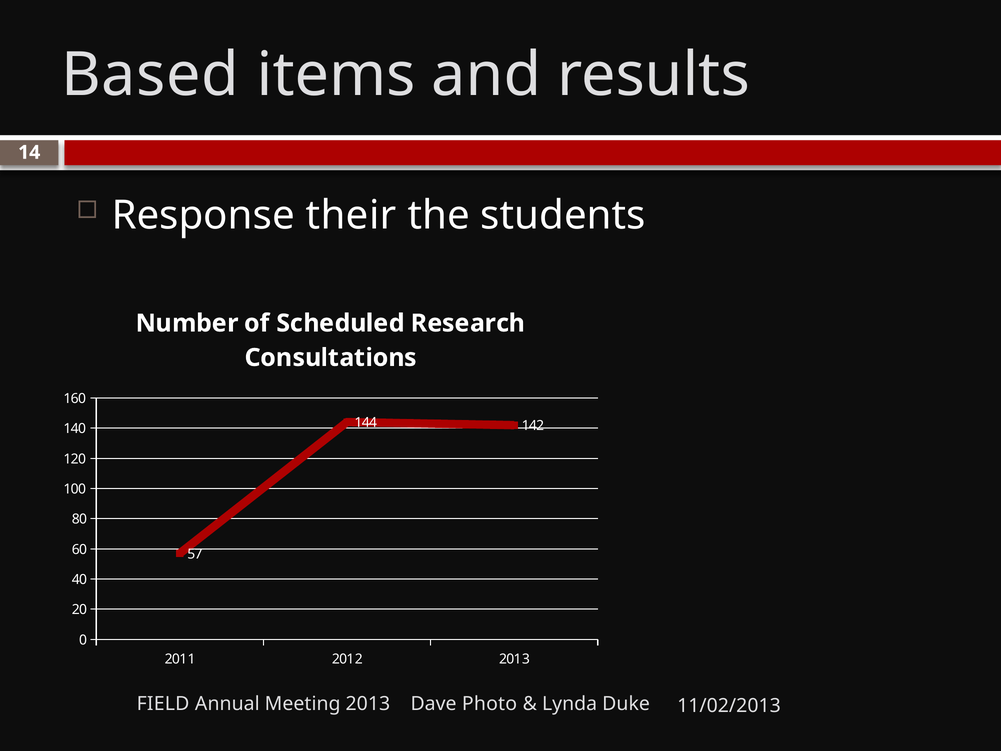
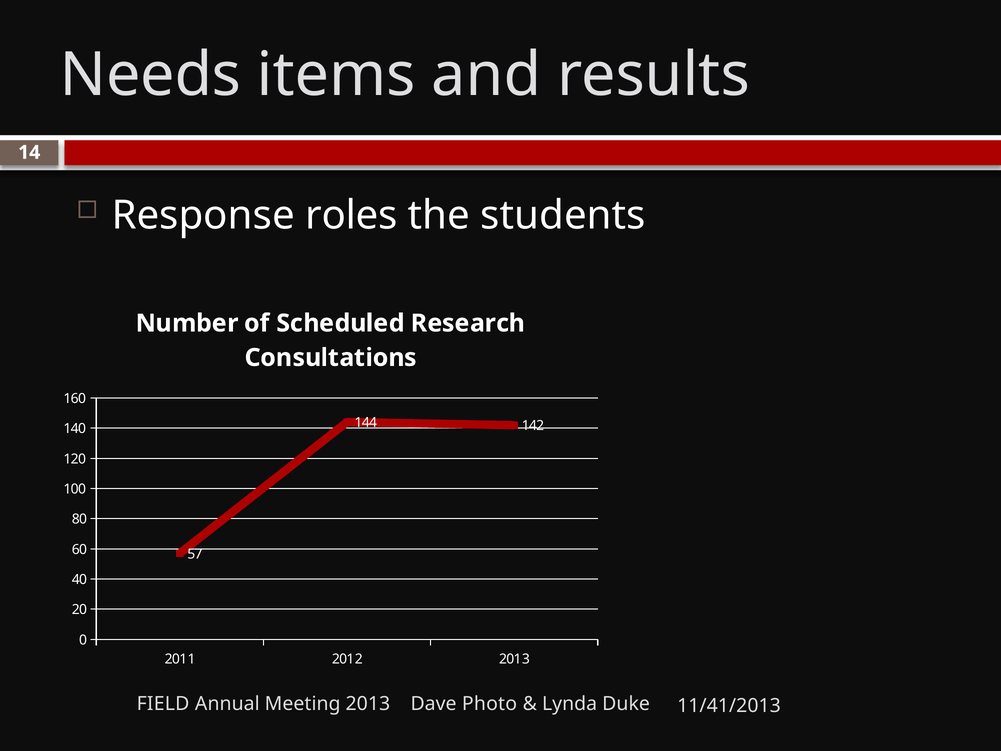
Based: Based -> Needs
their: their -> roles
11/02/2013: 11/02/2013 -> 11/41/2013
